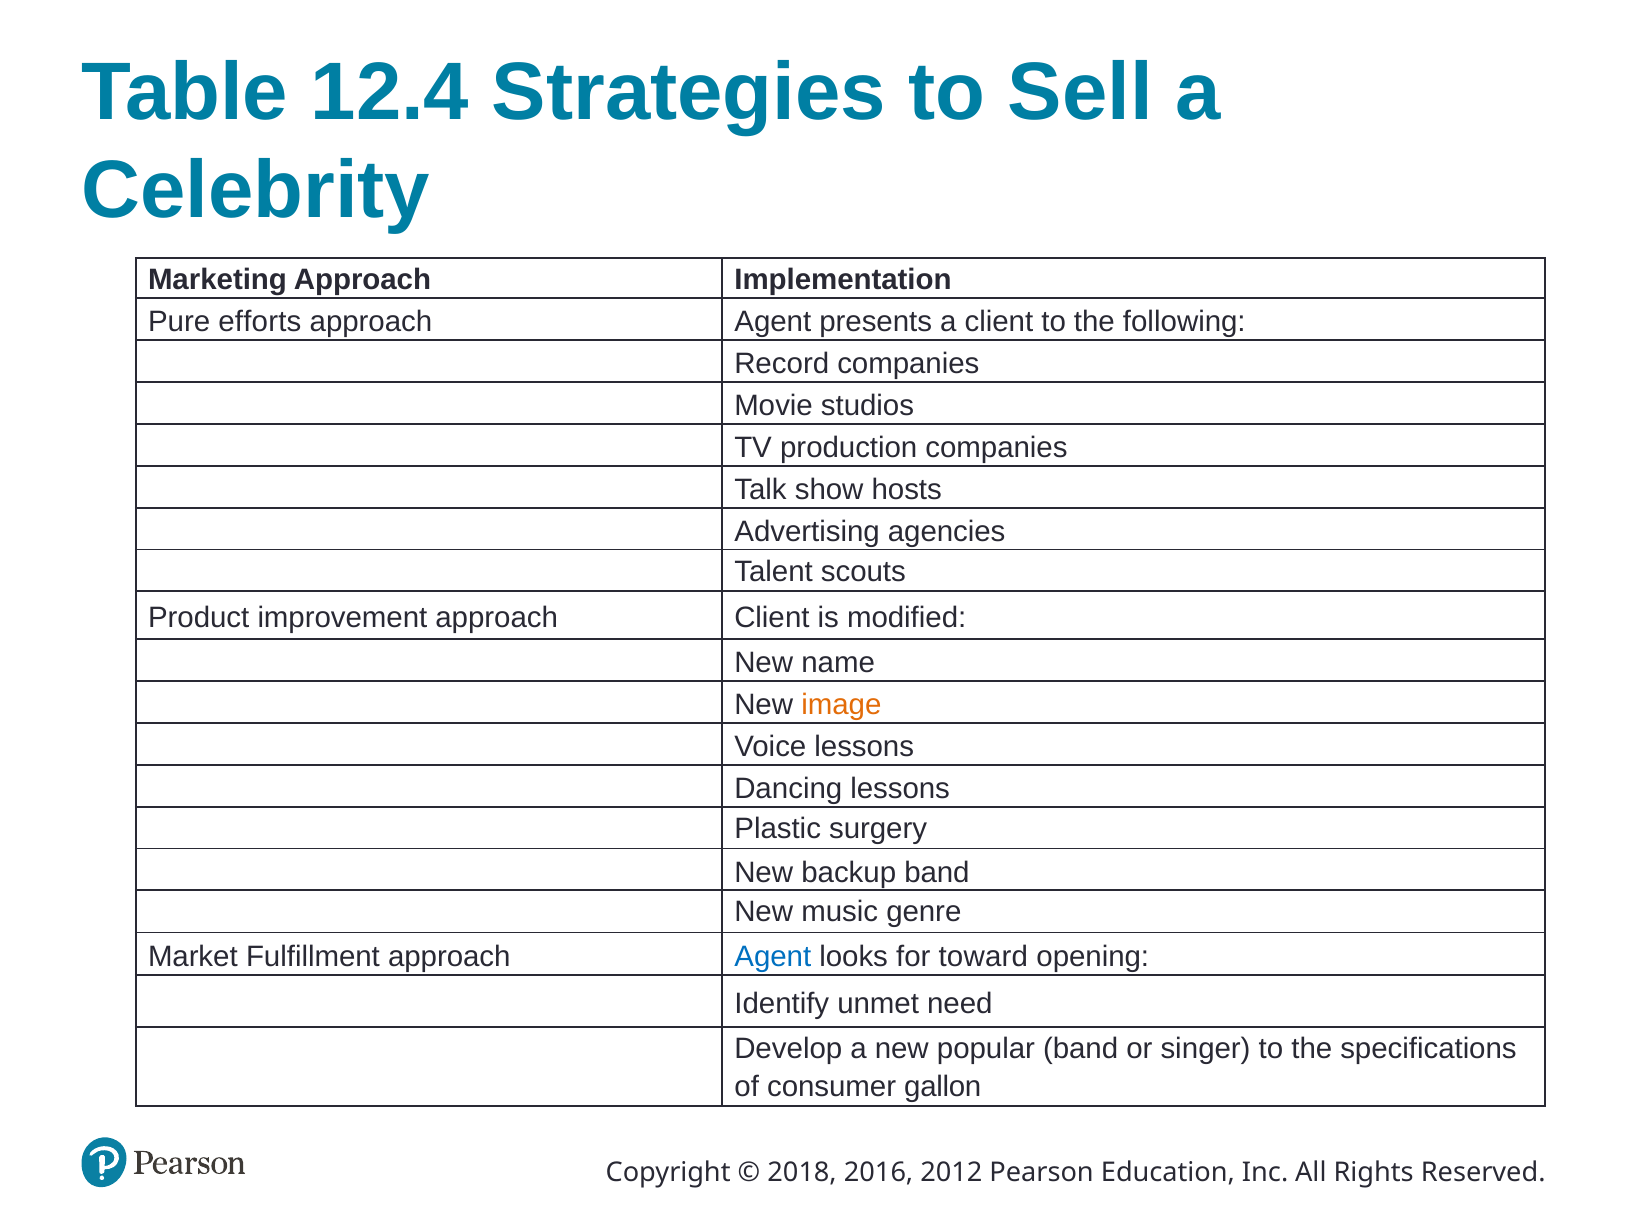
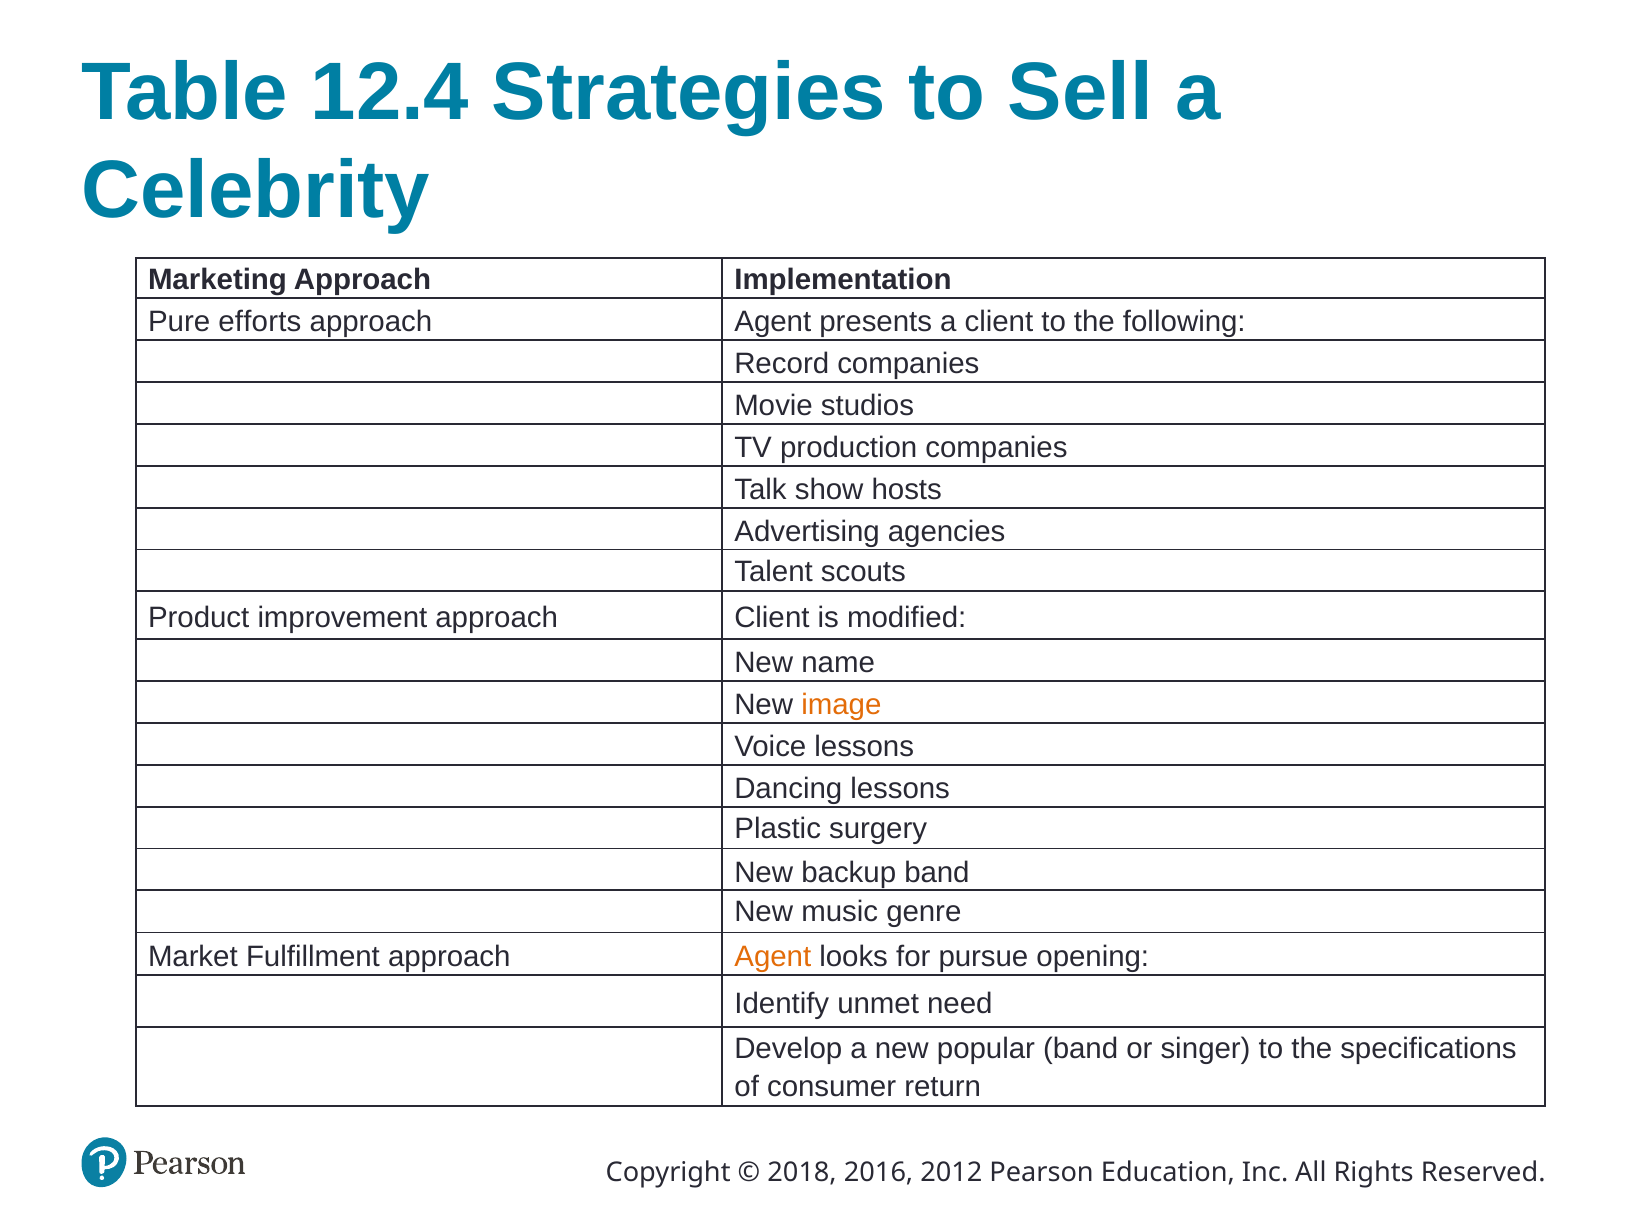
Agent at (773, 957) colour: blue -> orange
toward: toward -> pursue
gallon: gallon -> return
